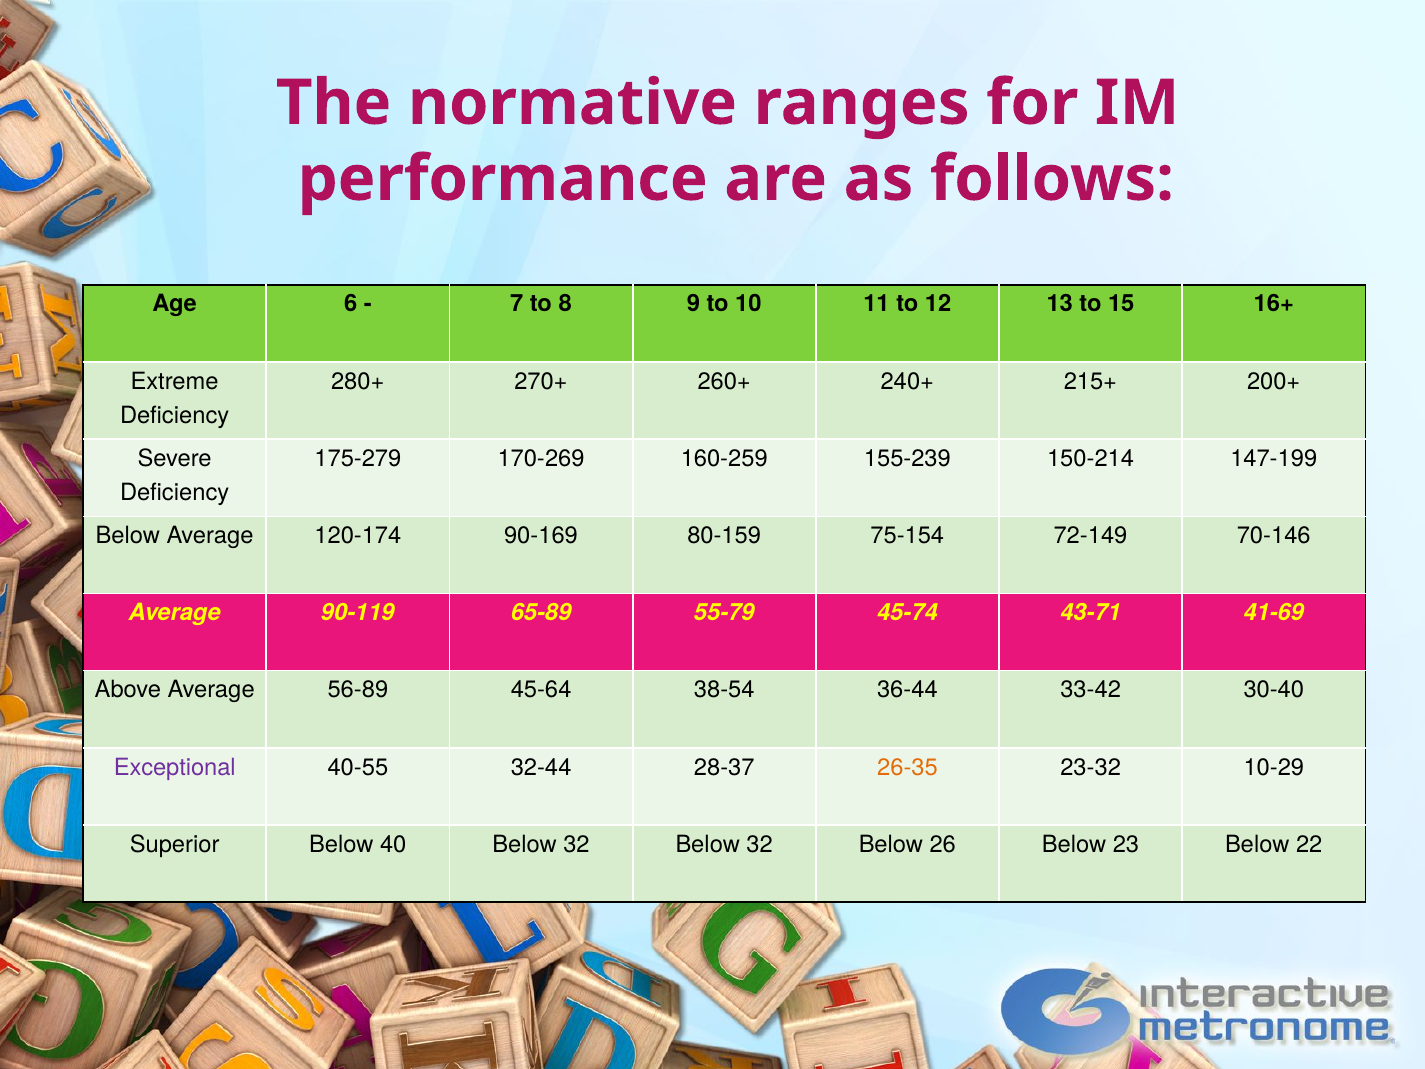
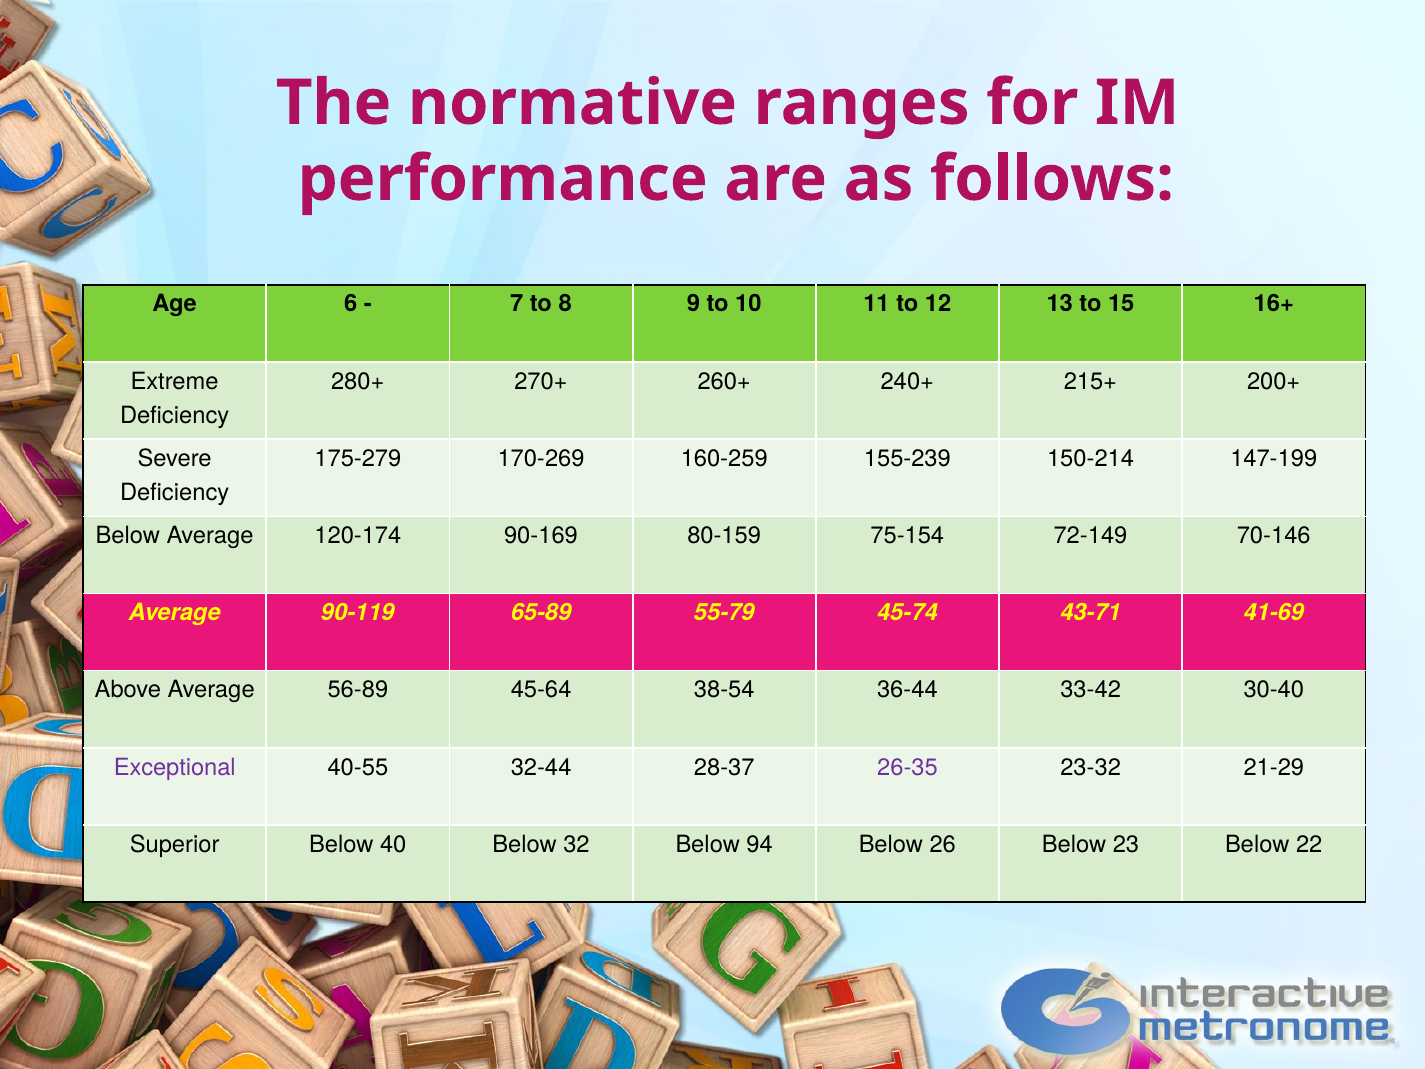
26-35 colour: orange -> purple
10-29: 10-29 -> 21-29
32 Below 32: 32 -> 94
